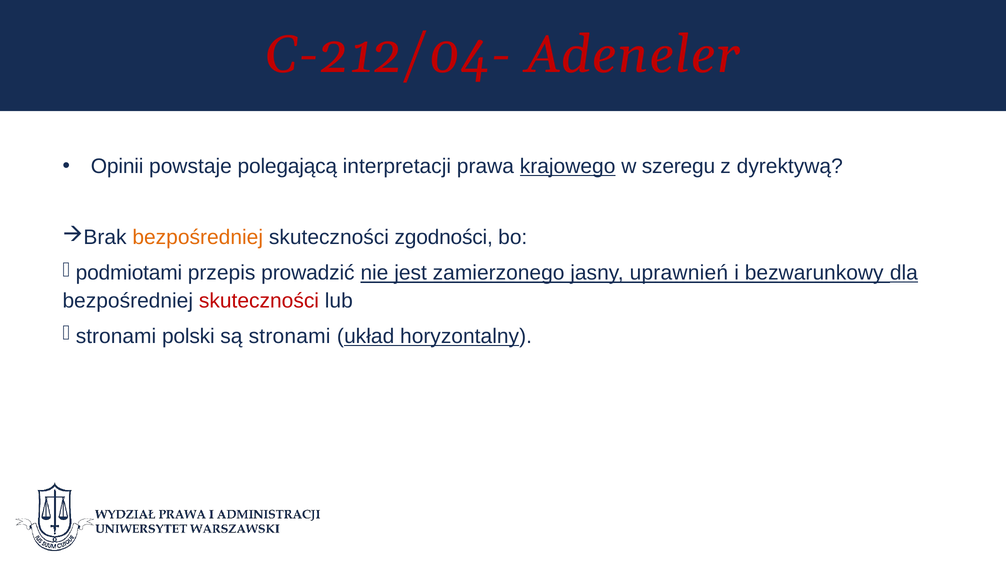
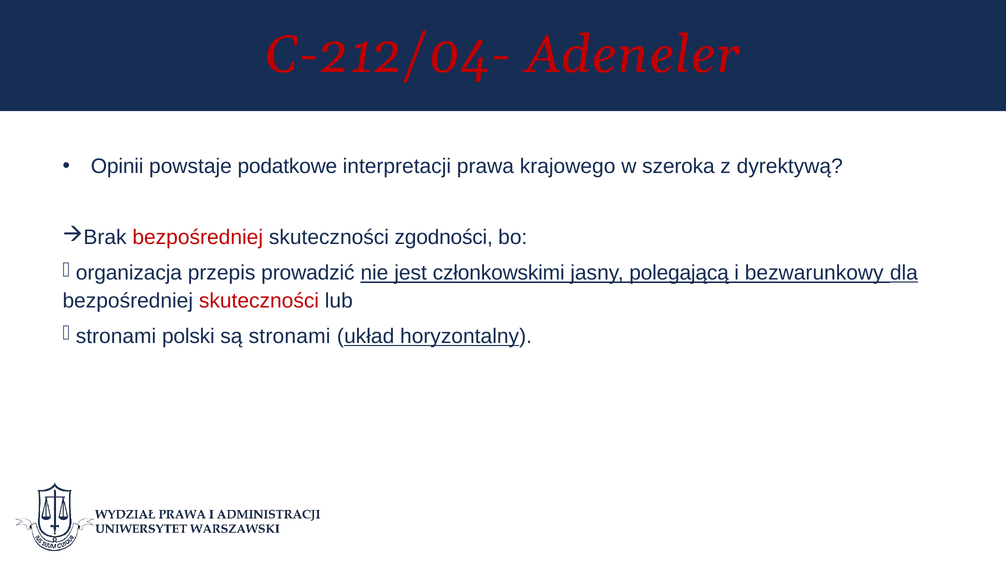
polegającą: polegającą -> podatkowe
krajowego underline: present -> none
szeregu: szeregu -> szeroka
bezpośredniej at (198, 237) colour: orange -> red
podmiotami: podmiotami -> organizacja
zamierzonego: zamierzonego -> członkowskimi
uprawnień: uprawnień -> polegającą
